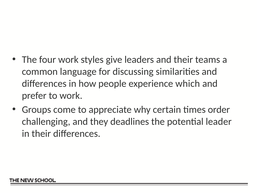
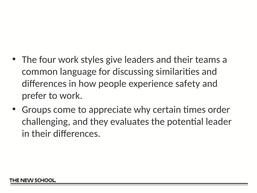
which: which -> safety
deadlines: deadlines -> evaluates
